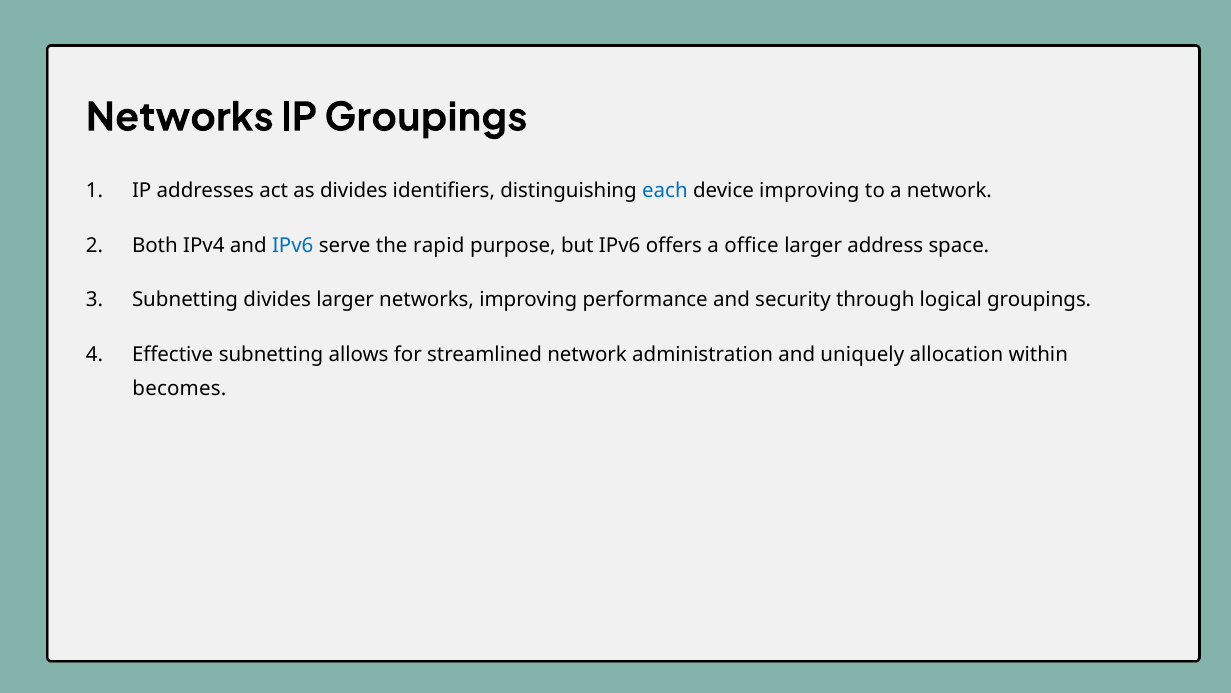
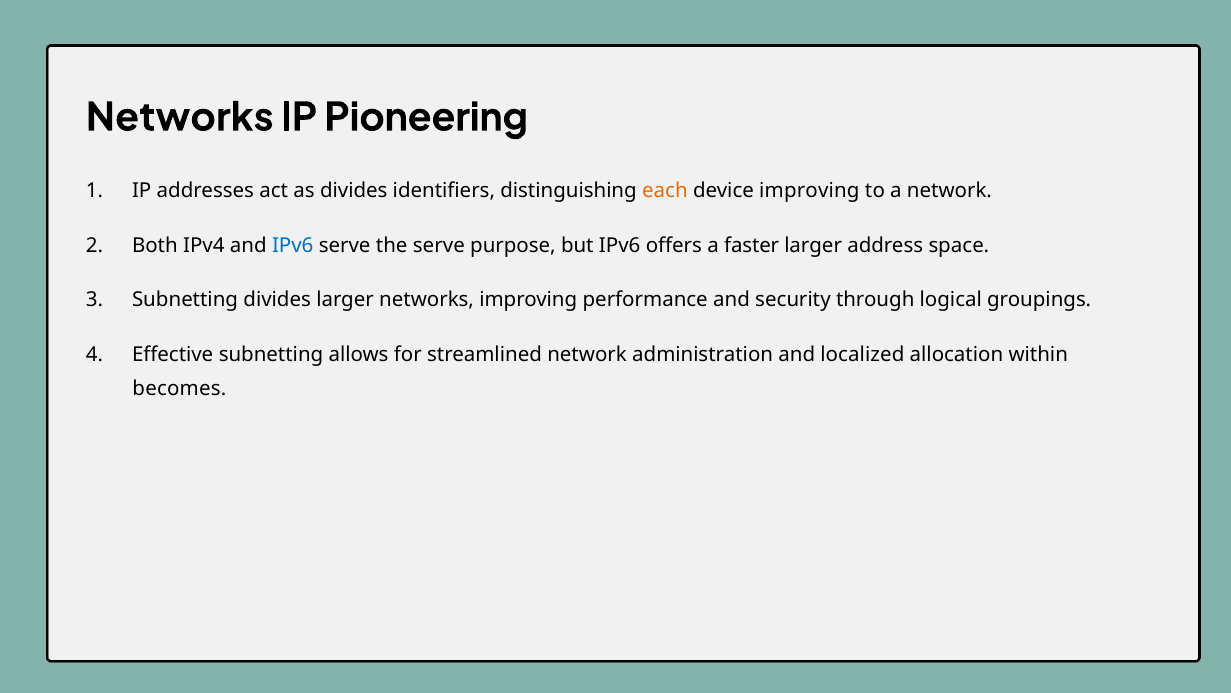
IP Groupings: Groupings -> Pioneering
each colour: blue -> orange
the rapid: rapid -> serve
office: office -> faster
uniquely: uniquely -> localized
